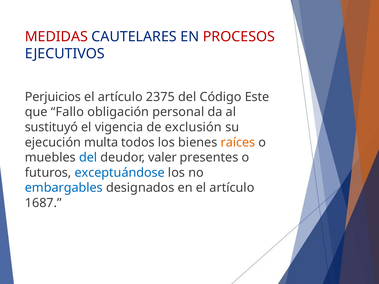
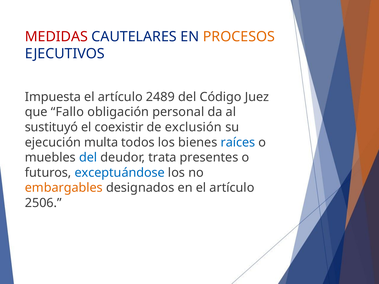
PROCESOS colour: red -> orange
Perjuicios: Perjuicios -> Impuesta
2375: 2375 -> 2489
Este: Este -> Juez
vigencia: vigencia -> coexistir
raíces colour: orange -> blue
valer: valer -> trata
embargables colour: blue -> orange
1687: 1687 -> 2506
